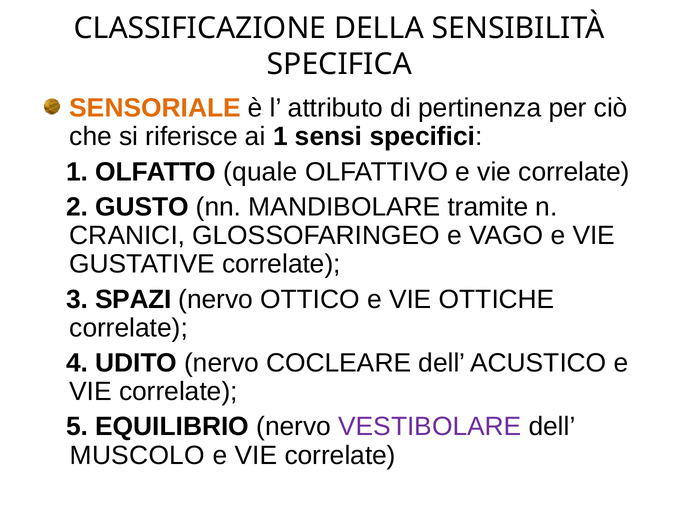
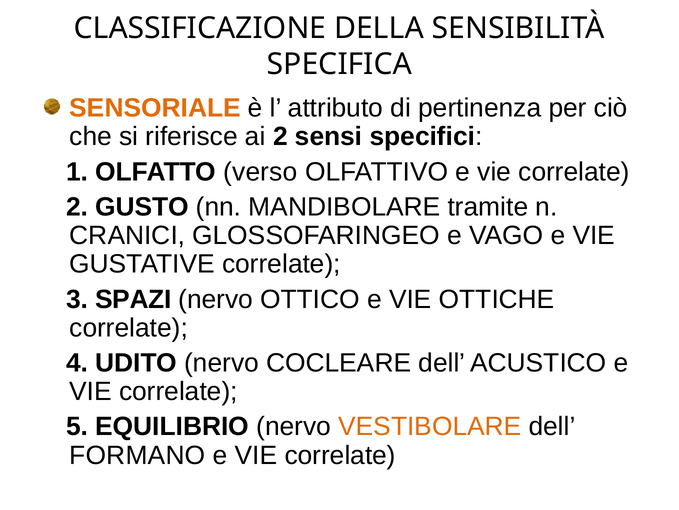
ai 1: 1 -> 2
quale: quale -> verso
VESTIBOLARE colour: purple -> orange
MUSCOLO: MUSCOLO -> FORMANO
